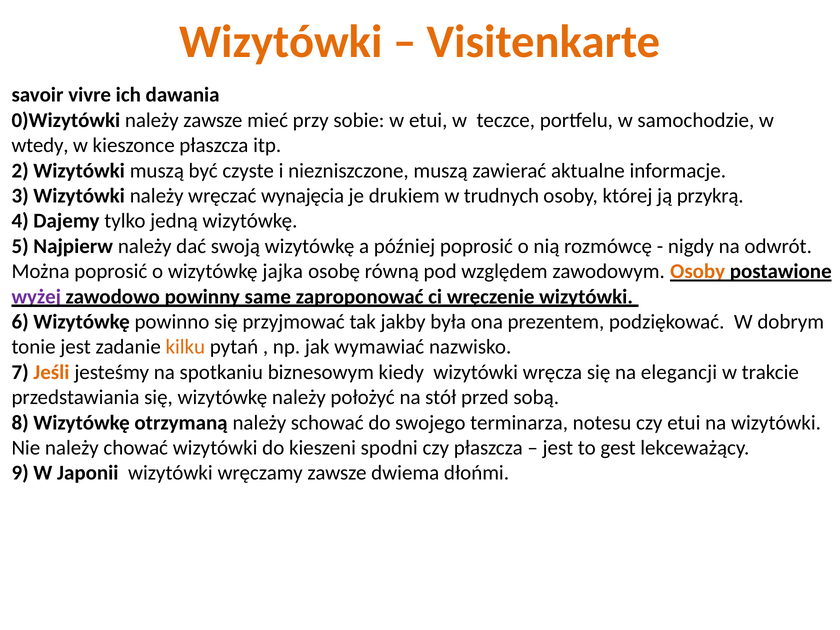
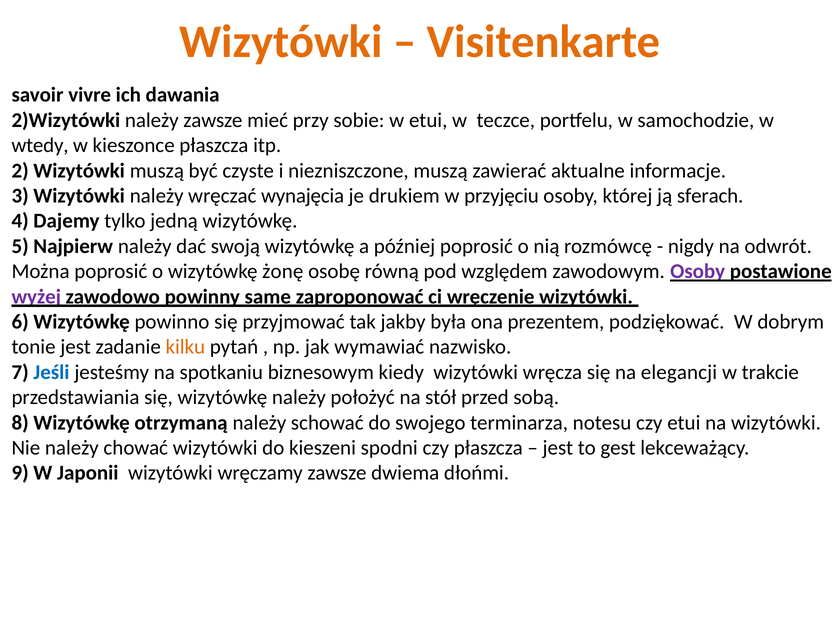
0)Wizytówki: 0)Wizytówki -> 2)Wizytówki
trudnych: trudnych -> przyjęciu
przykrą: przykrą -> sferach
jajka: jajka -> żonę
Osoby at (698, 271) colour: orange -> purple
Jeśli colour: orange -> blue
